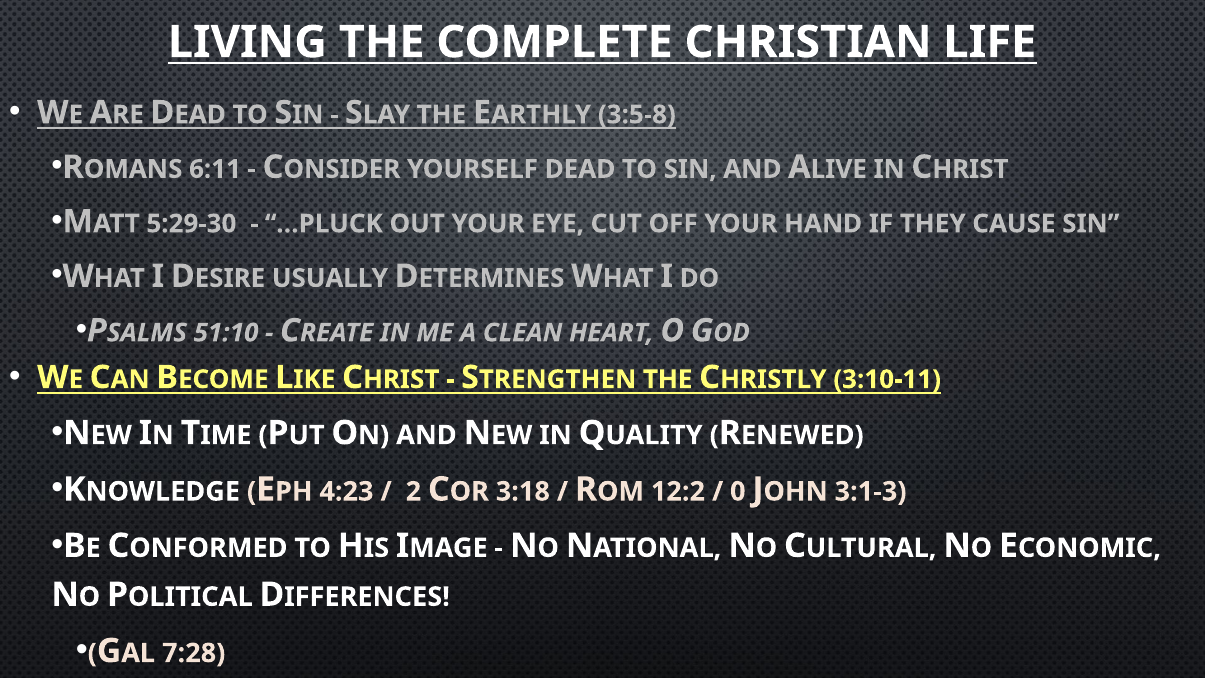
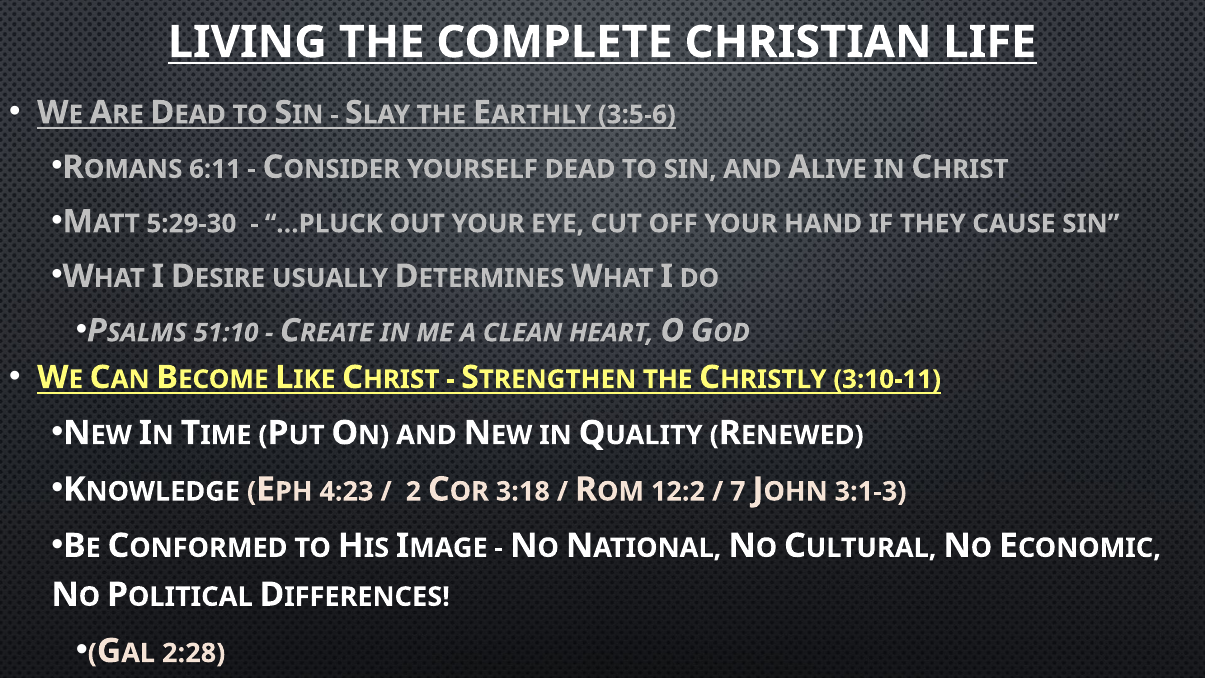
3:5-8: 3:5-8 -> 3:5-6
0: 0 -> 7
7:28: 7:28 -> 2:28
